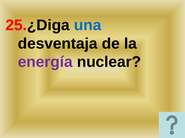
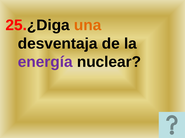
una colour: blue -> orange
